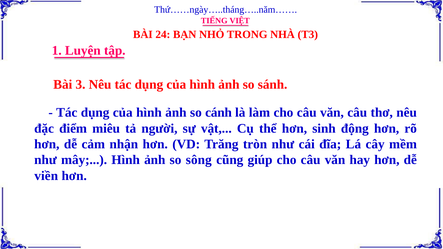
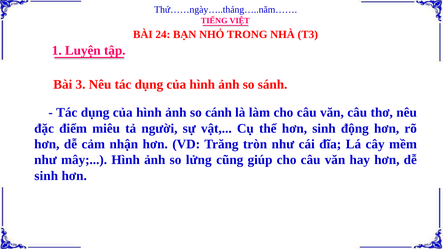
sông: sông -> lửng
viền at (46, 176): viền -> sinh
